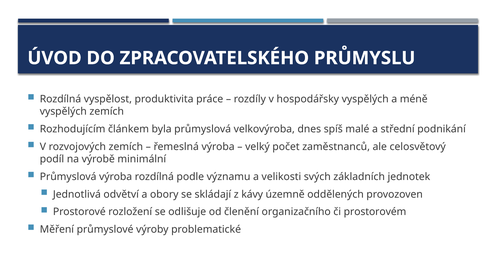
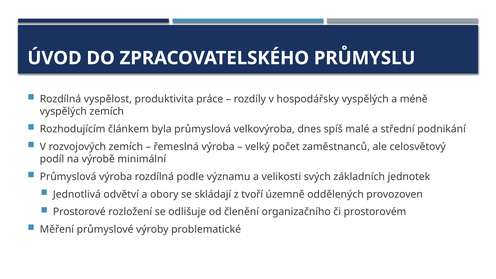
kávy: kávy -> tvoří
